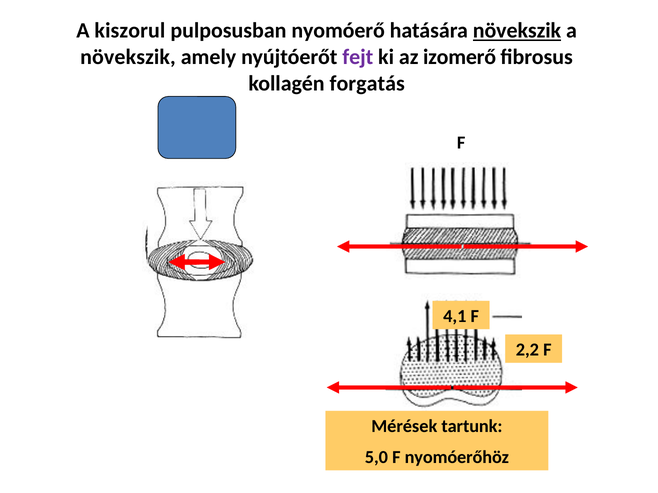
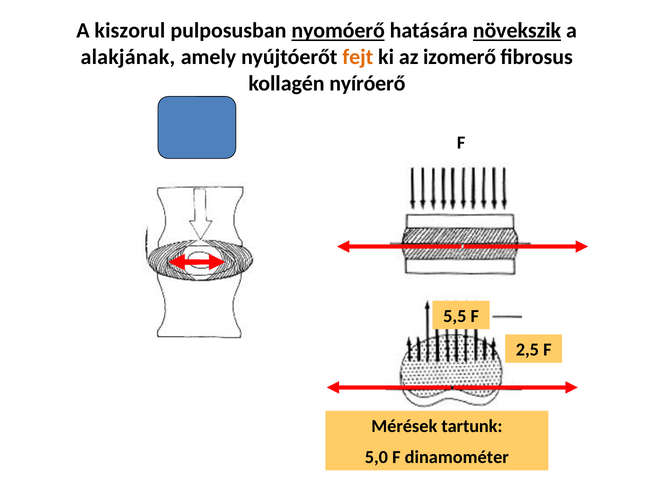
nyomóerő underline: none -> present
növekszik at (128, 57): növekszik -> alakjának
fejt colour: purple -> orange
forgatás: forgatás -> nyíróerő
4,1: 4,1 -> 5,5
2,2: 2,2 -> 2,5
nyomóerőhöz: nyomóerőhöz -> dinamométer
